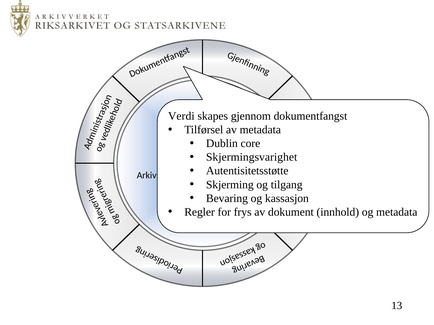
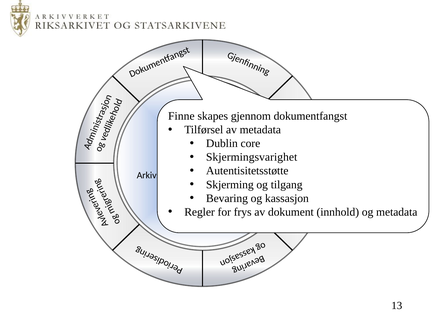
Verdi: Verdi -> Finne
